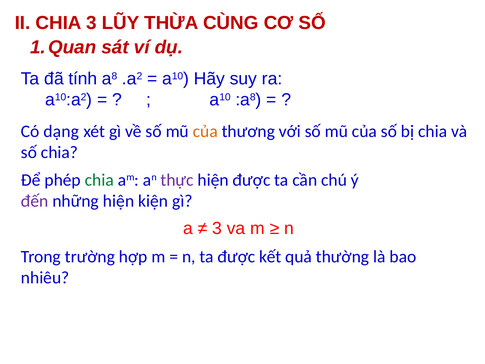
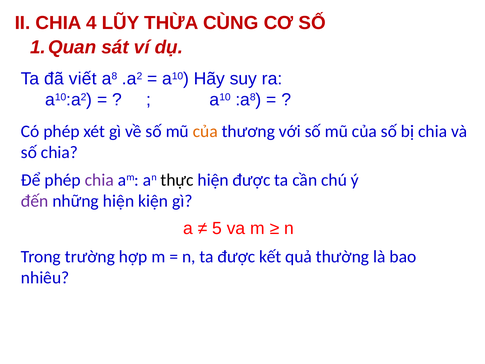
CHIA 3: 3 -> 4
tính: tính -> viết
Có dạng: dạng -> phép
chia at (99, 180) colour: green -> purple
thực colour: purple -> black
3 at (217, 228): 3 -> 5
